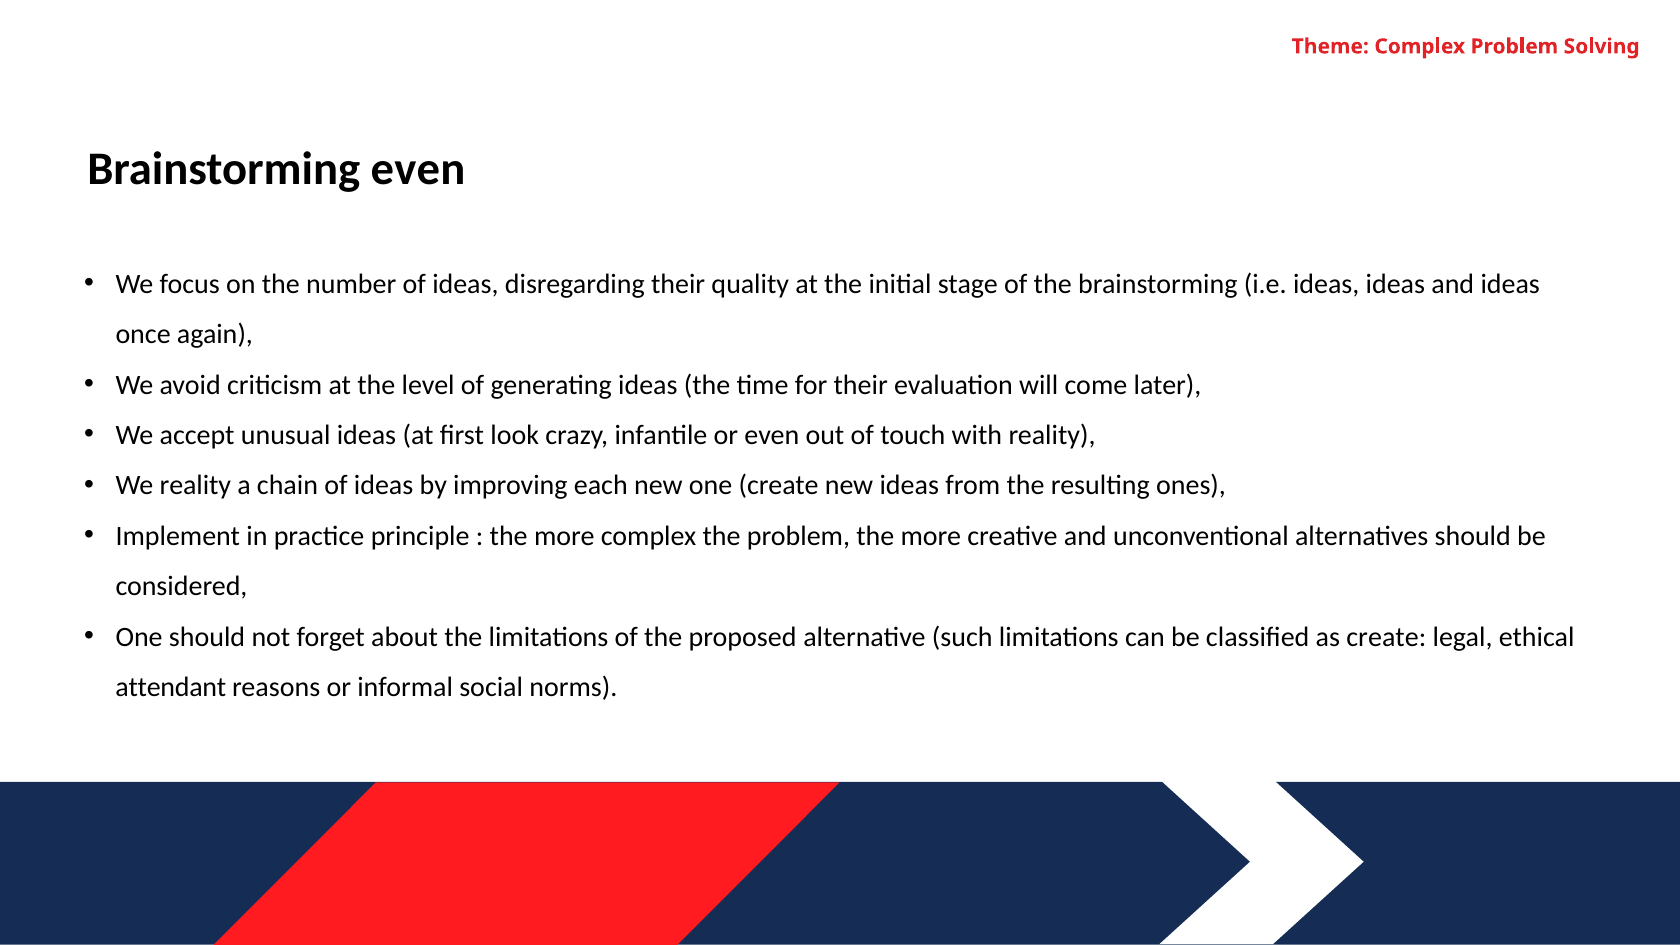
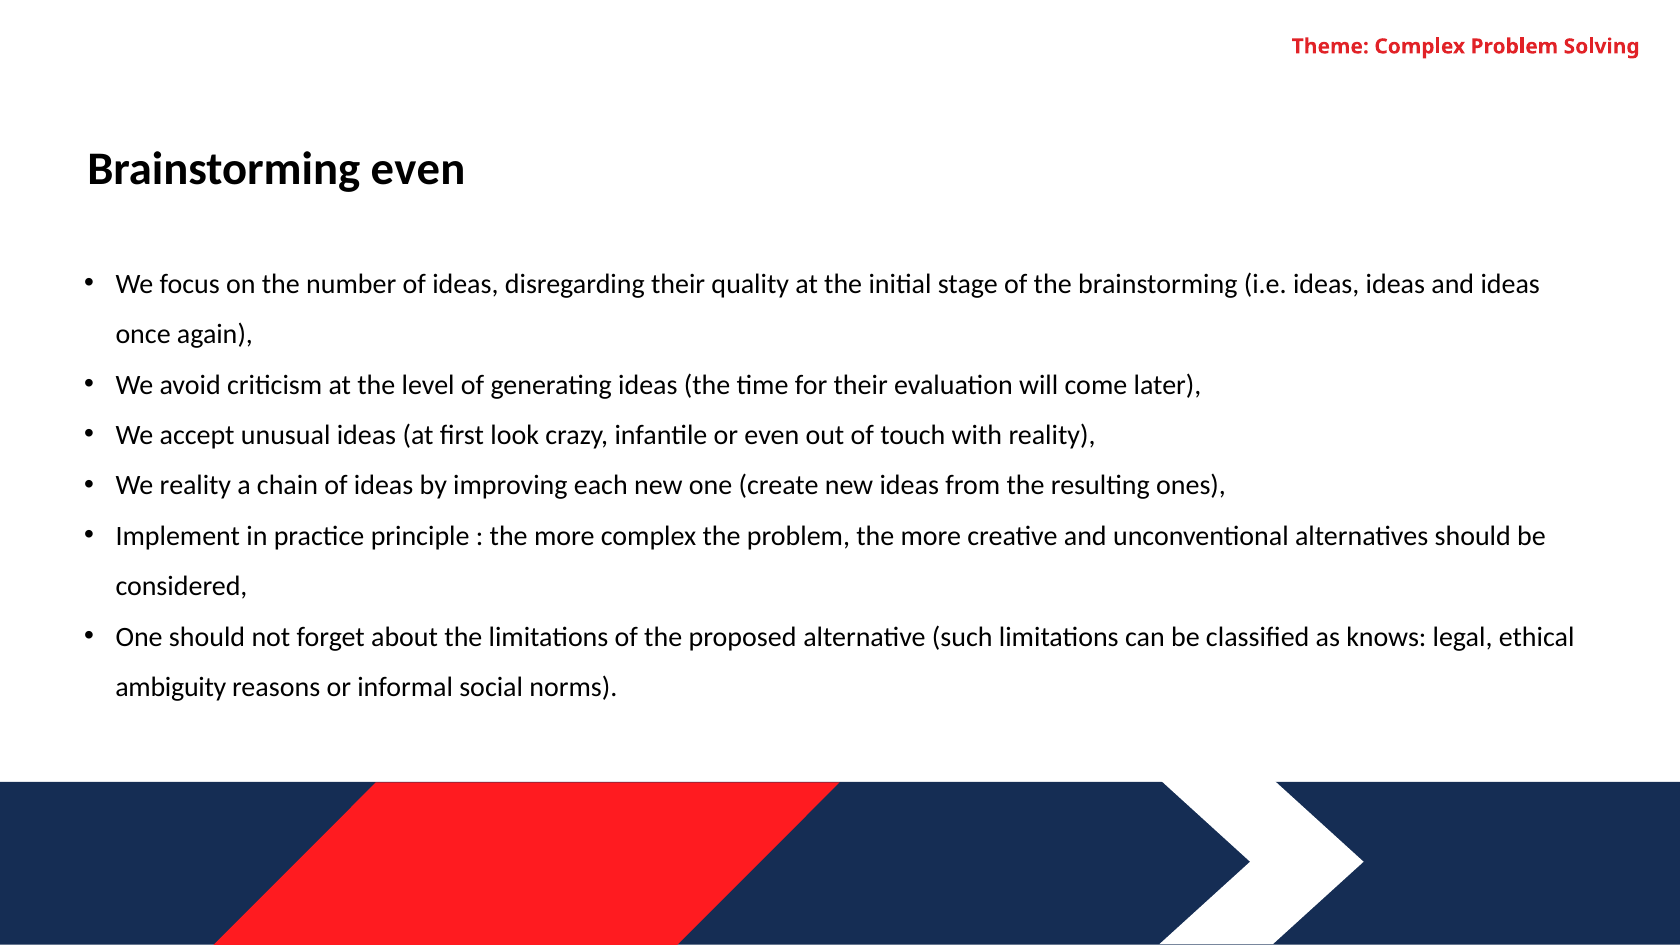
as create: create -> knows
attendant: attendant -> ambiguity
